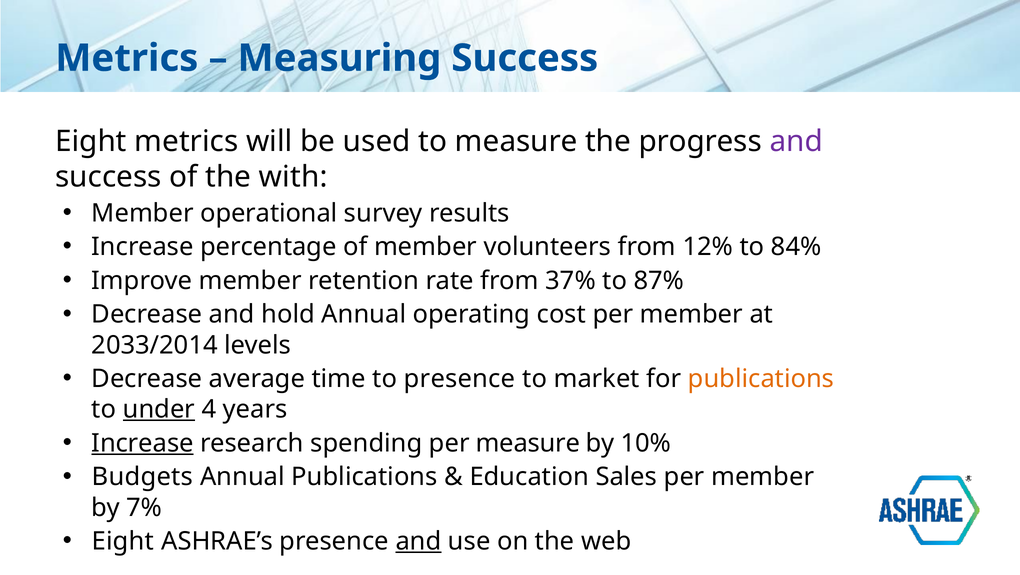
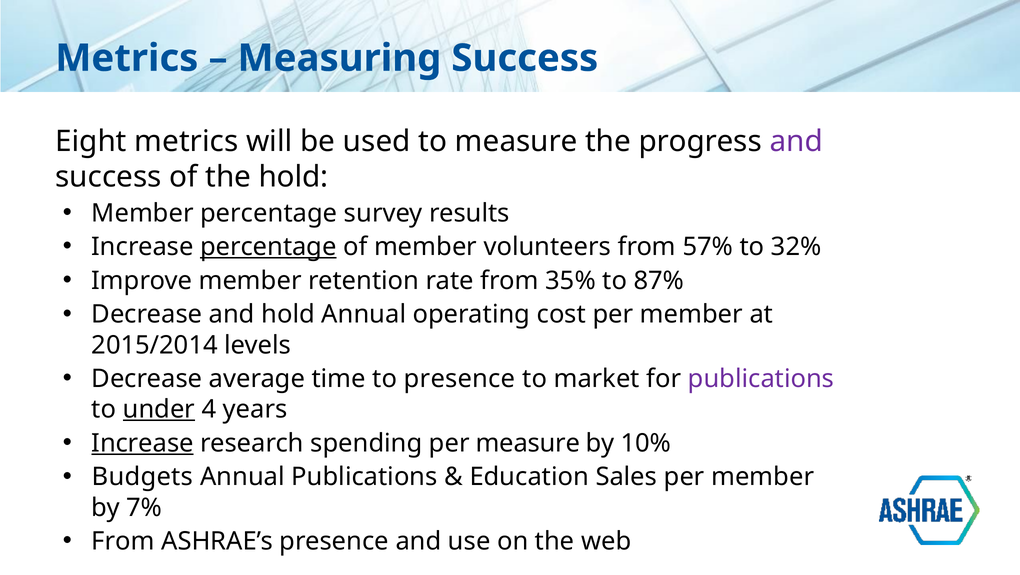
the with: with -> hold
Member operational: operational -> percentage
percentage at (268, 247) underline: none -> present
12%: 12% -> 57%
84%: 84% -> 32%
37%: 37% -> 35%
2033/2014: 2033/2014 -> 2015/2014
publications at (761, 379) colour: orange -> purple
Eight at (123, 542): Eight -> From
and at (418, 542) underline: present -> none
